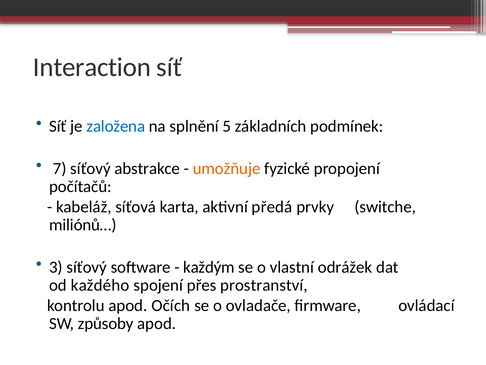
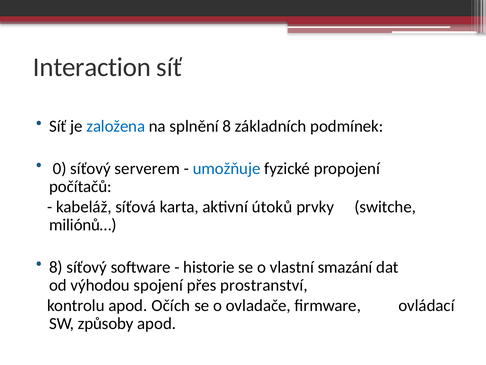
splnění 5: 5 -> 8
7: 7 -> 0
abstrakce: abstrakce -> serverem
umožňuje colour: orange -> blue
předá: předá -> útoků
3 at (56, 267): 3 -> 8
každým: každým -> historie
odrážek: odrážek -> smazání
každého: každého -> výhodou
